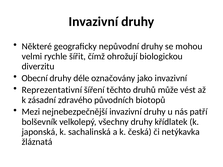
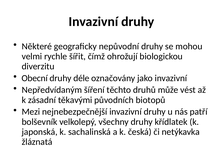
Reprezentativní: Reprezentativní -> Nepředvídaným
zdravého: zdravého -> těkavými
